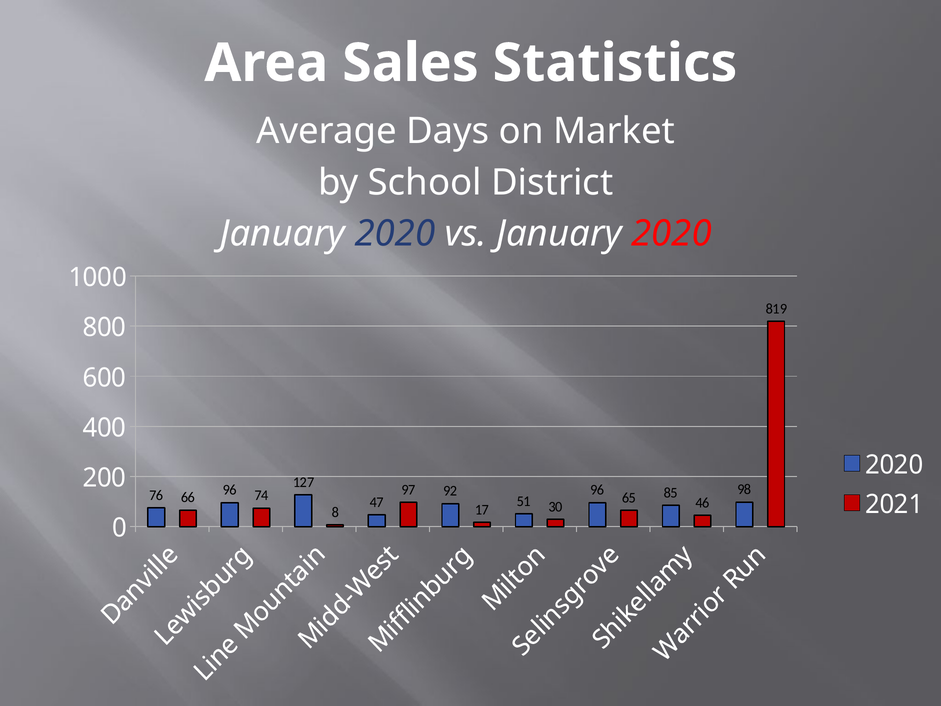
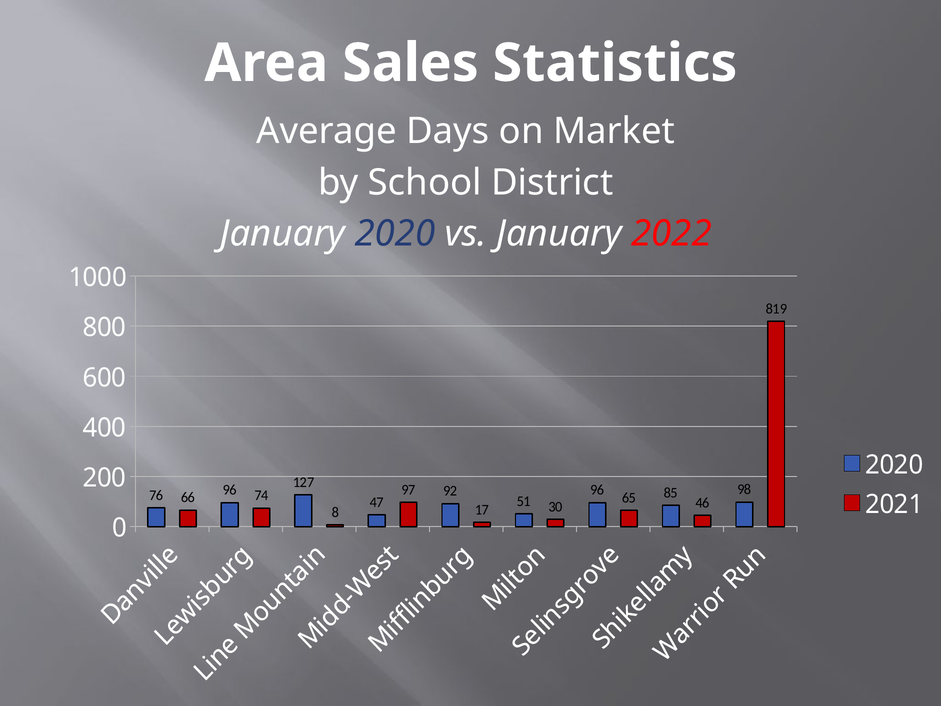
vs January 2020: 2020 -> 2022
